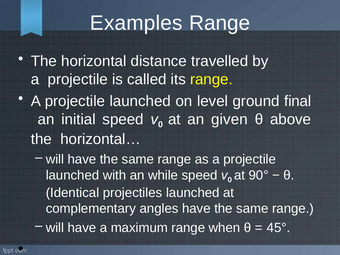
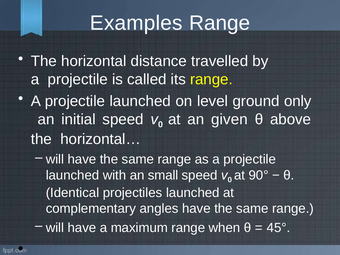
final: final -> only
while: while -> small
